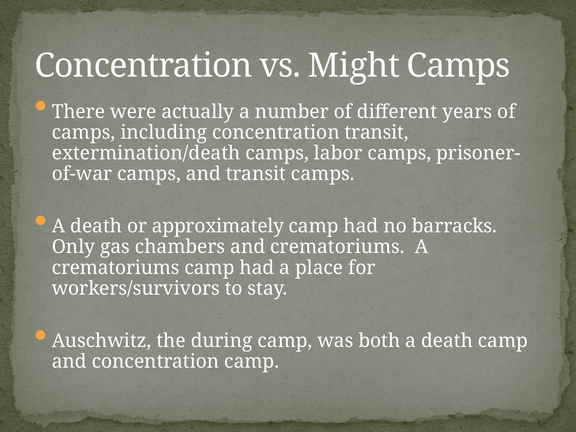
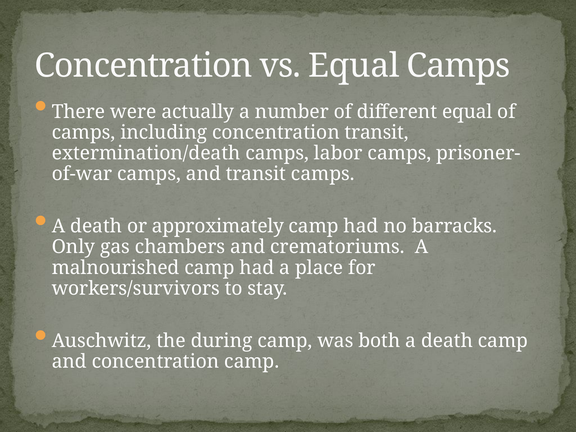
vs Might: Might -> Equal
different years: years -> equal
crematoriums at (116, 268): crematoriums -> malnourished
